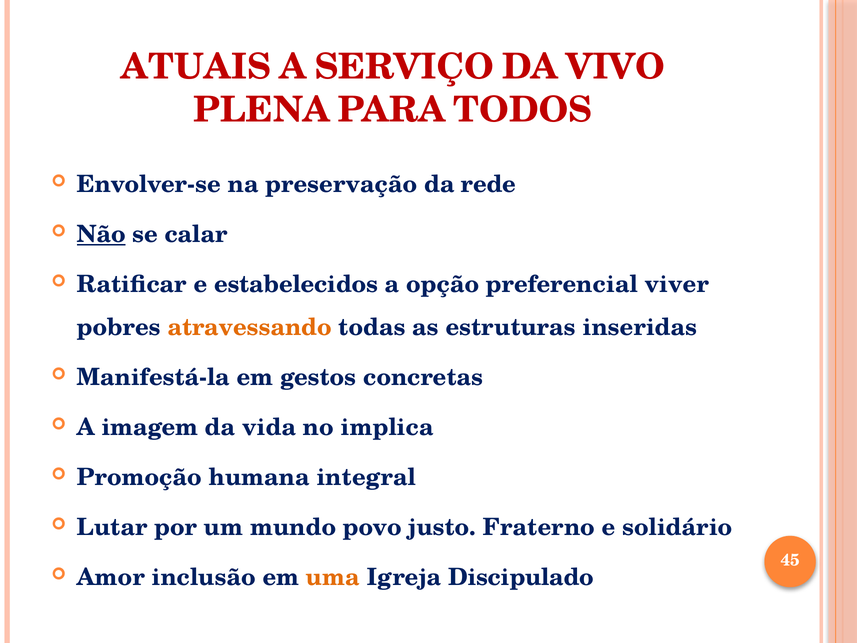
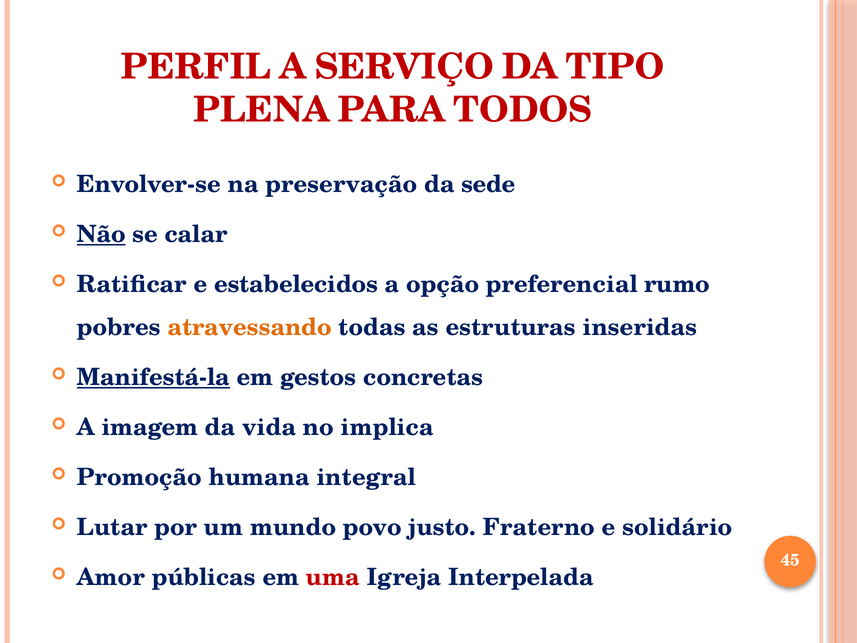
ATUAIS: ATUAIS -> PERFIL
VIVO: VIVO -> TIPO
rede: rede -> sede
viver: viver -> rumo
Manifestá-la underline: none -> present
inclusão: inclusão -> públicas
uma colour: orange -> red
Discipulado: Discipulado -> Interpelada
